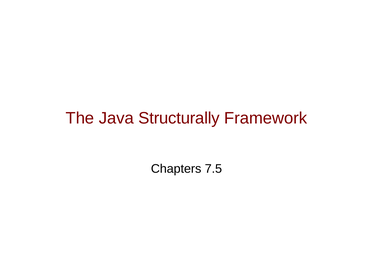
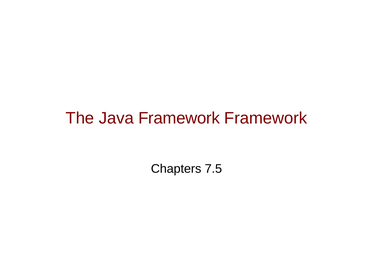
Java Structurally: Structurally -> Framework
